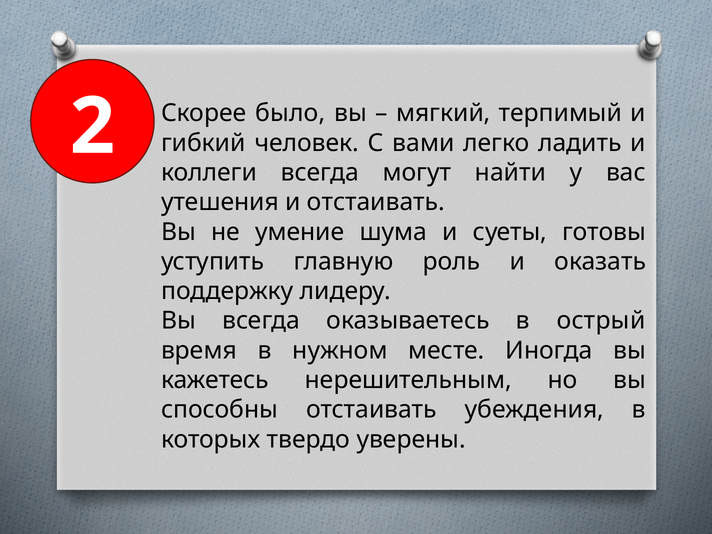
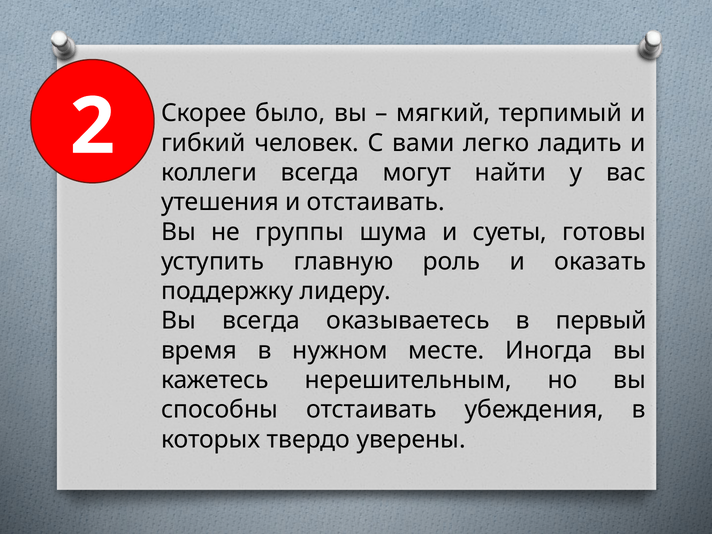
умение: умение -> группы
острый: острый -> первый
